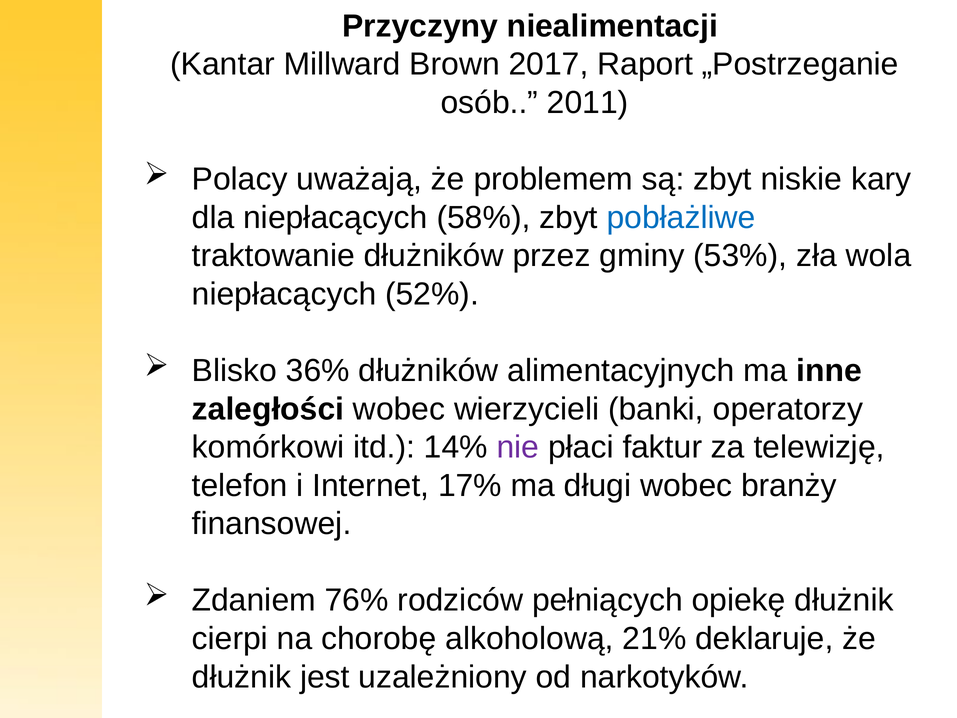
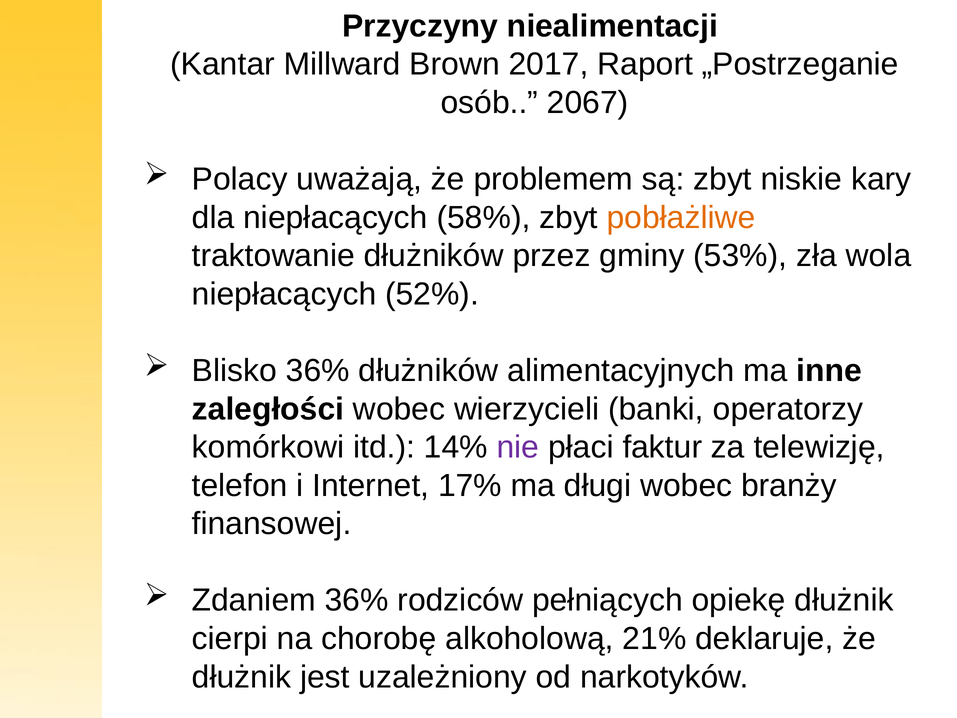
2011: 2011 -> 2067
pobłażliwe colour: blue -> orange
Zdaniem 76%: 76% -> 36%
